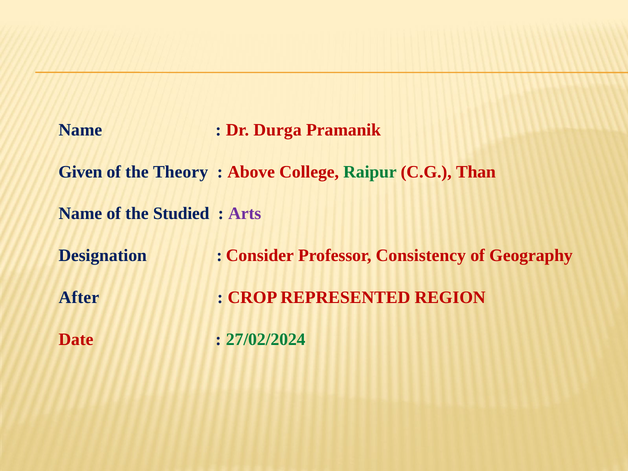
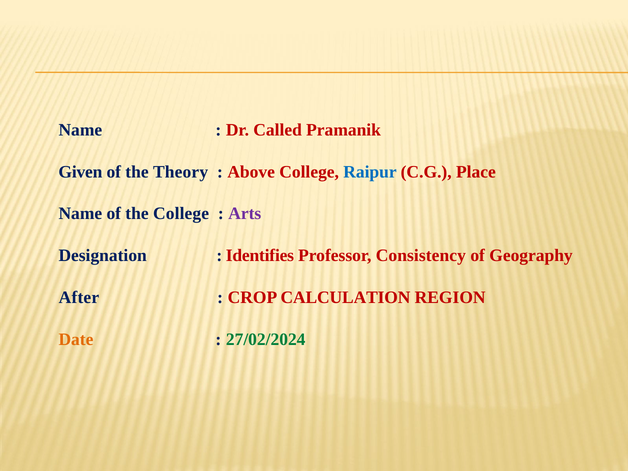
Durga: Durga -> Called
Raipur colour: green -> blue
Than: Than -> Place
the Studied: Studied -> College
Consider: Consider -> Identifies
REPRESENTED: REPRESENTED -> CALCULATION
Date colour: red -> orange
